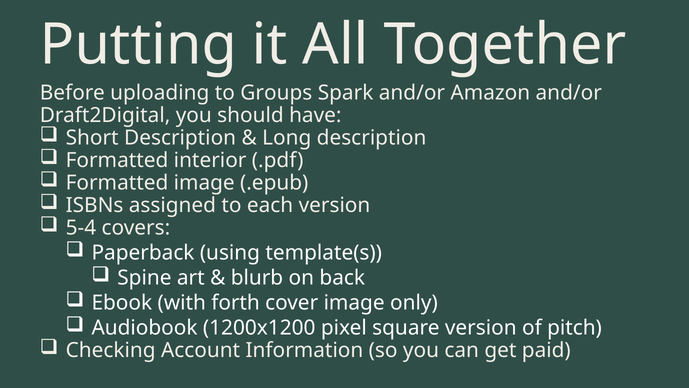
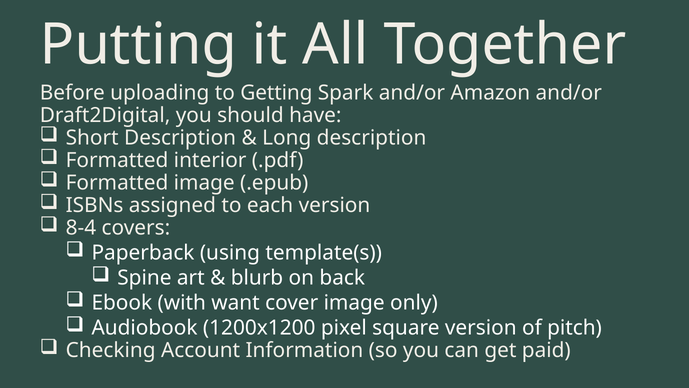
Groups: Groups -> Getting
5-4: 5-4 -> 8-4
forth: forth -> want
